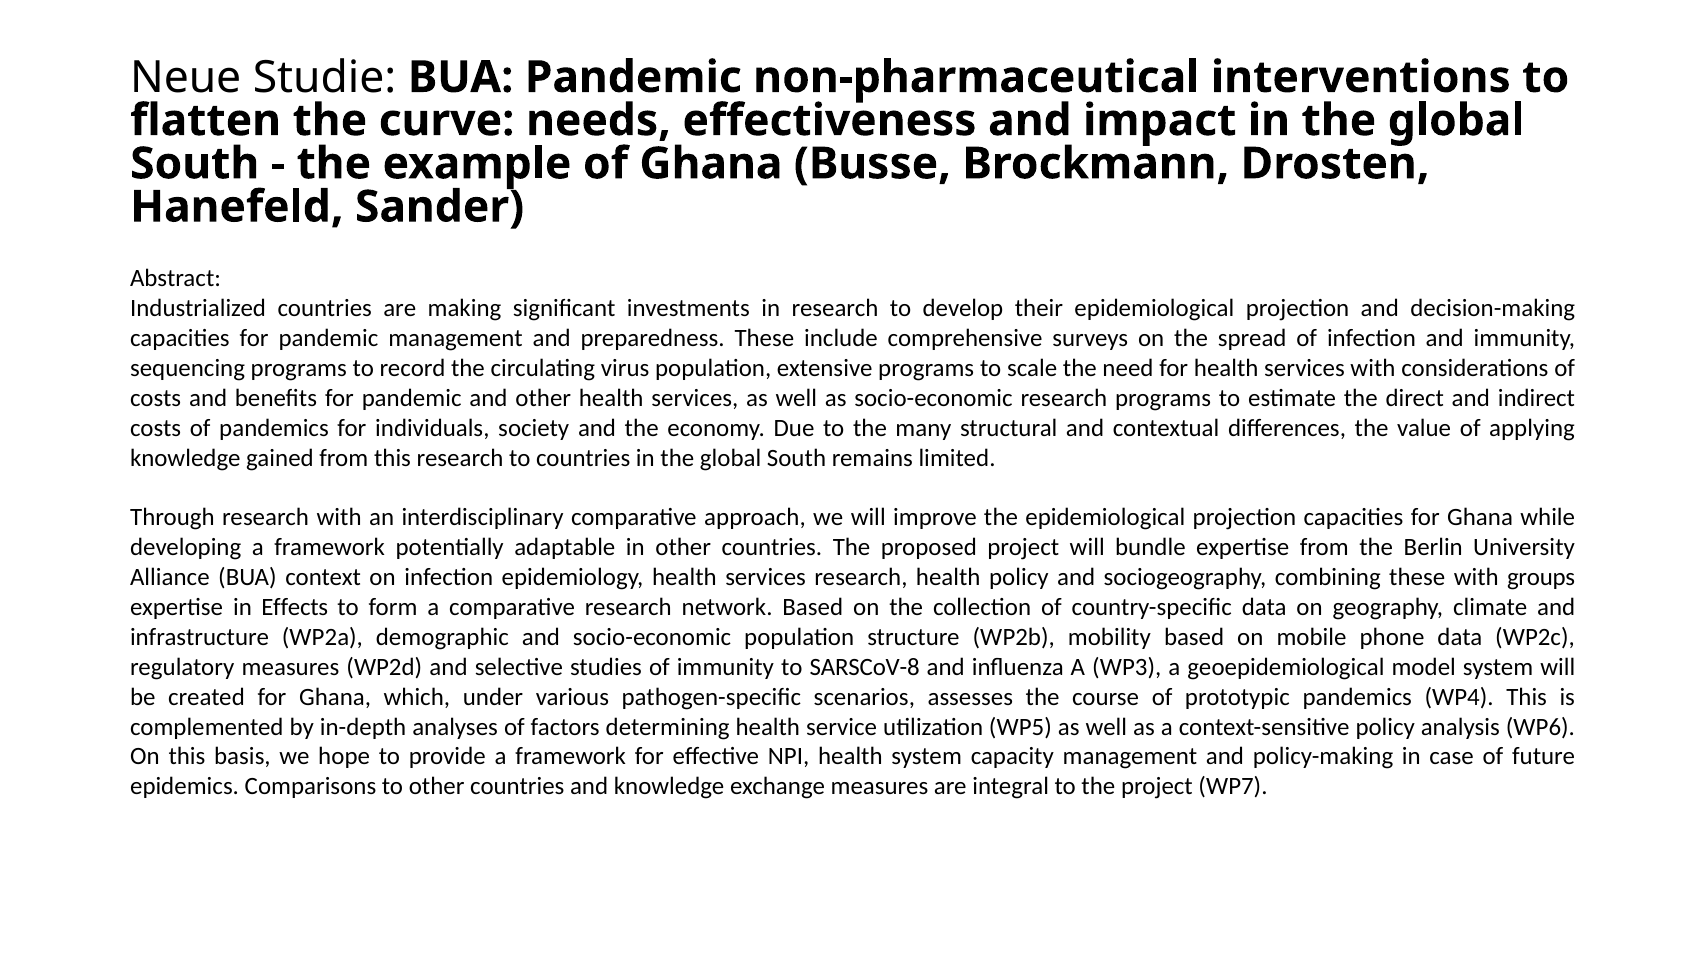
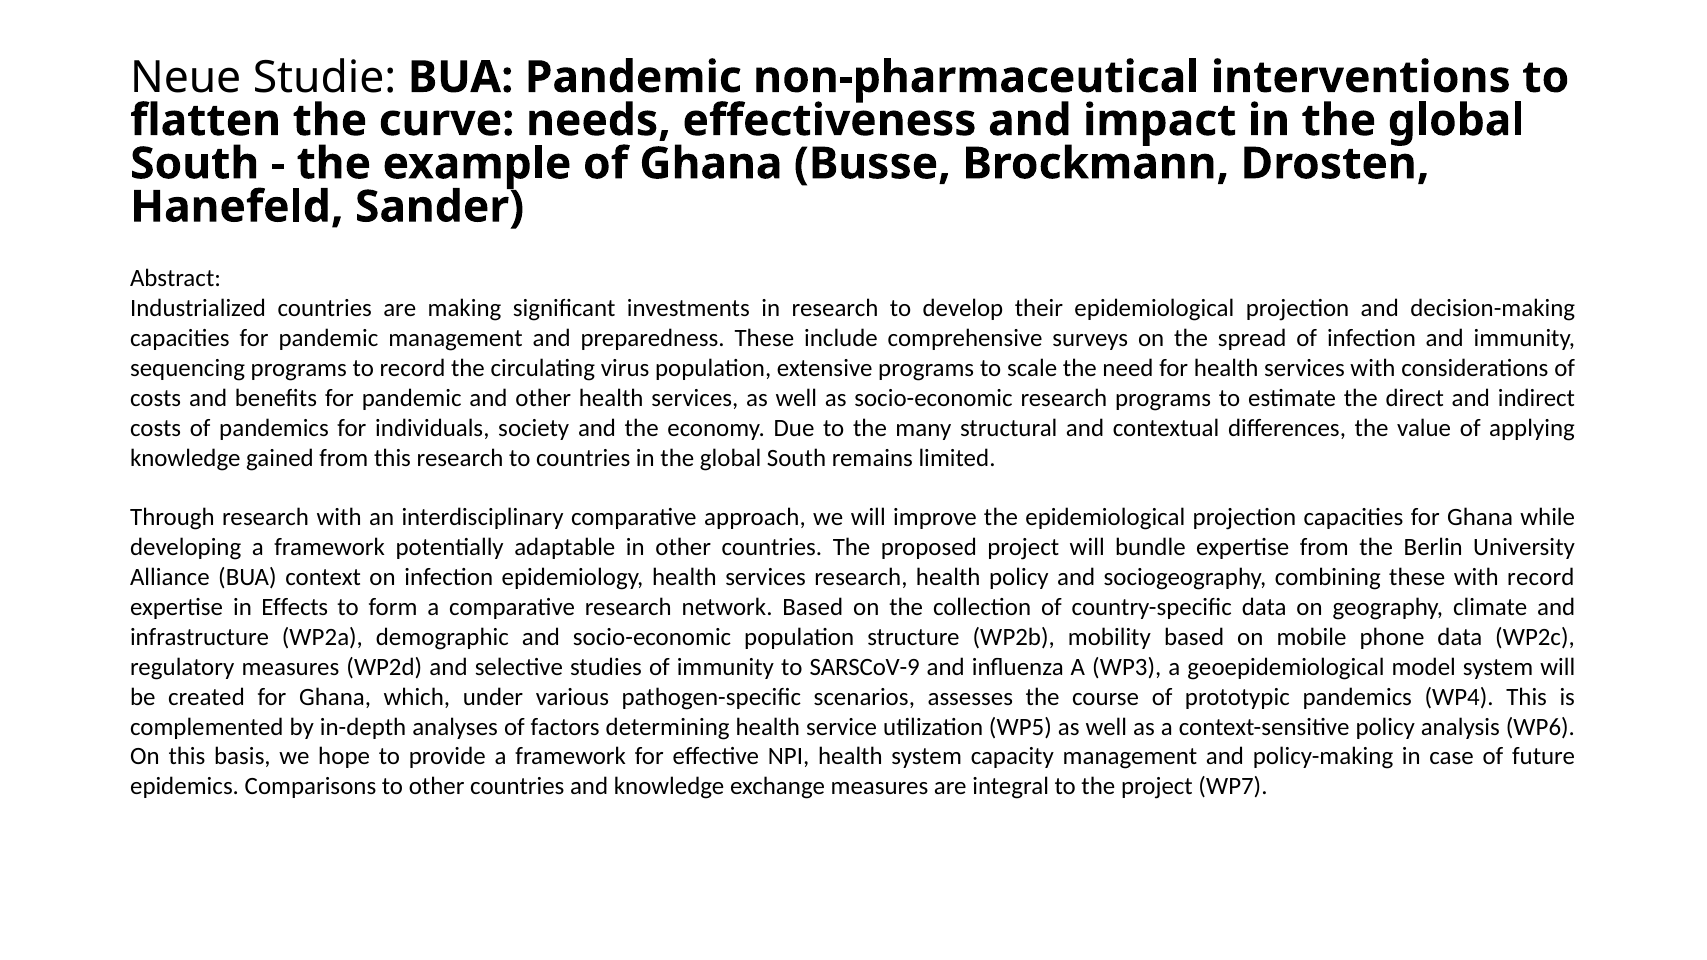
with groups: groups -> record
SARSCoV-8: SARSCoV-8 -> SARSCoV-9
